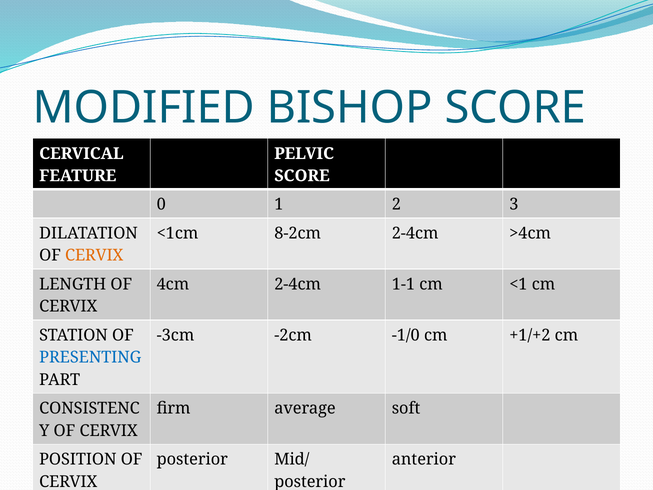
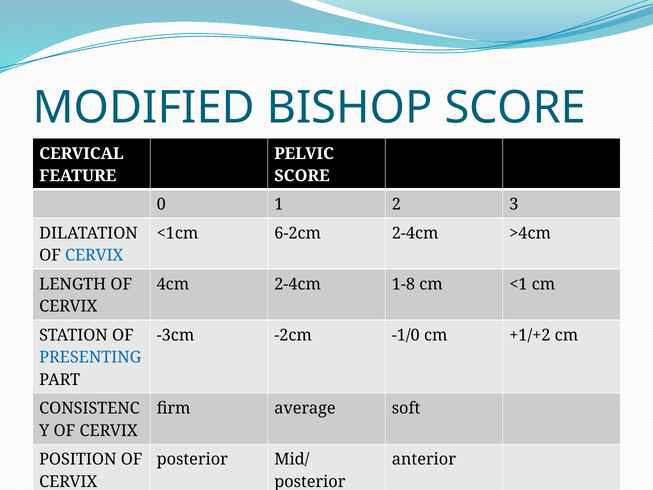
8-2cm: 8-2cm -> 6-2cm
CERVIX at (94, 255) colour: orange -> blue
1-1: 1-1 -> 1-8
